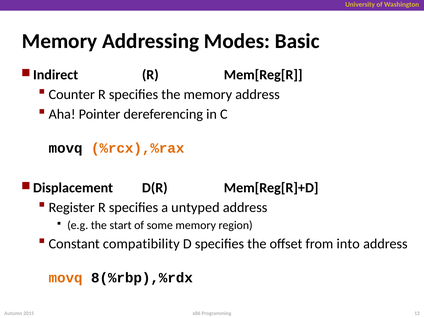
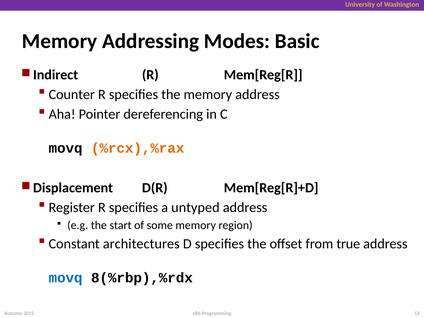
compatibility: compatibility -> architectures
into: into -> true
movq at (66, 278) colour: orange -> blue
